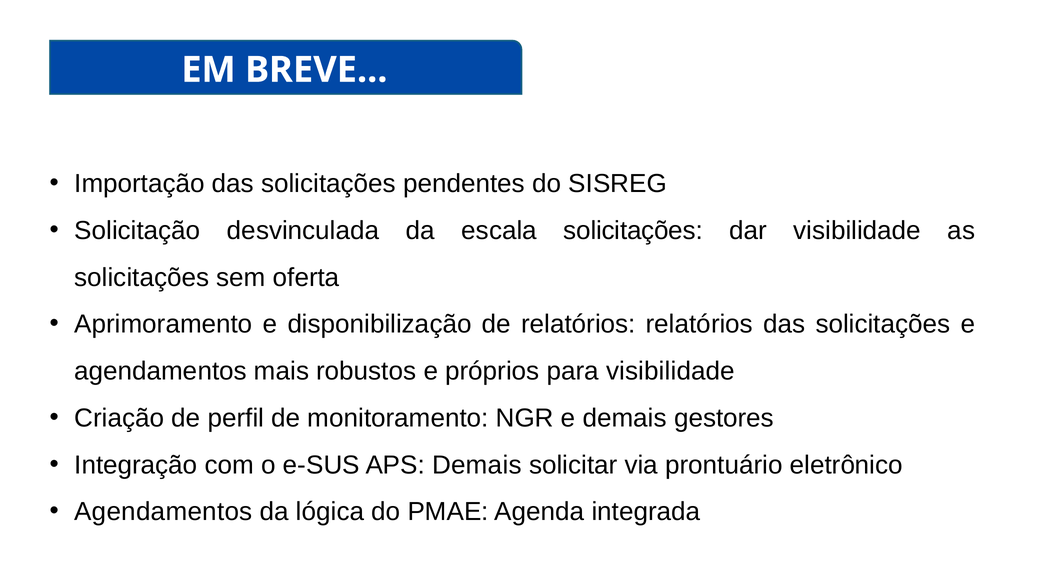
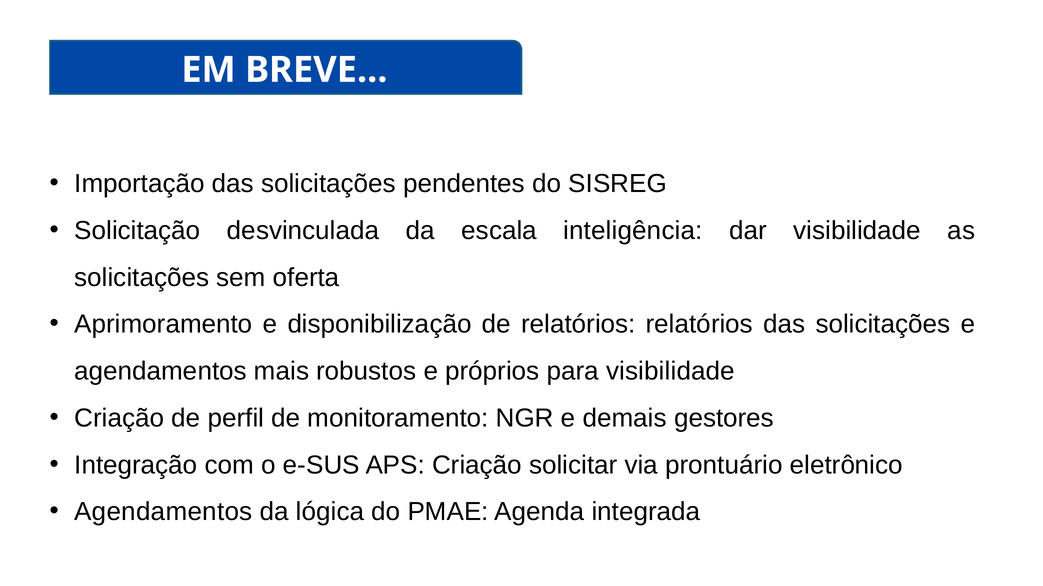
escala solicitações: solicitações -> inteligência
APS Demais: Demais -> Criação
